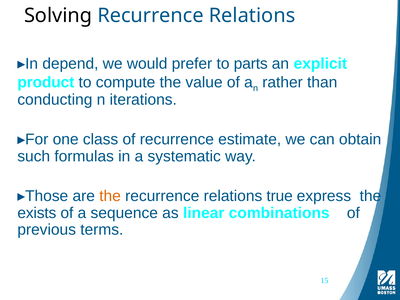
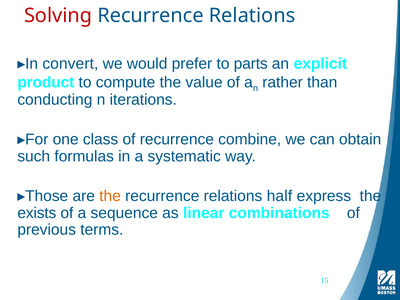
Solving colour: black -> red
depend: depend -> convert
estimate: estimate -> combine
true: true -> half
